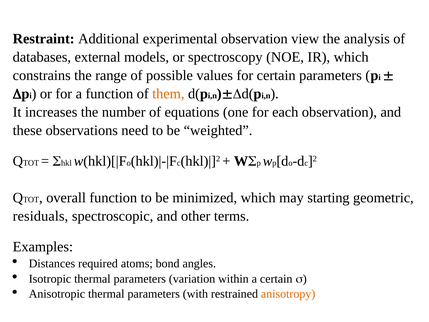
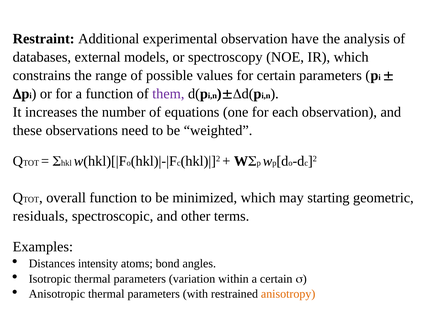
view: view -> have
them colour: orange -> purple
required: required -> intensity
